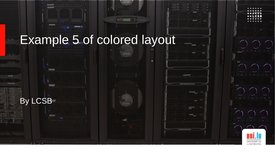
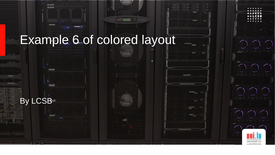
5: 5 -> 6
